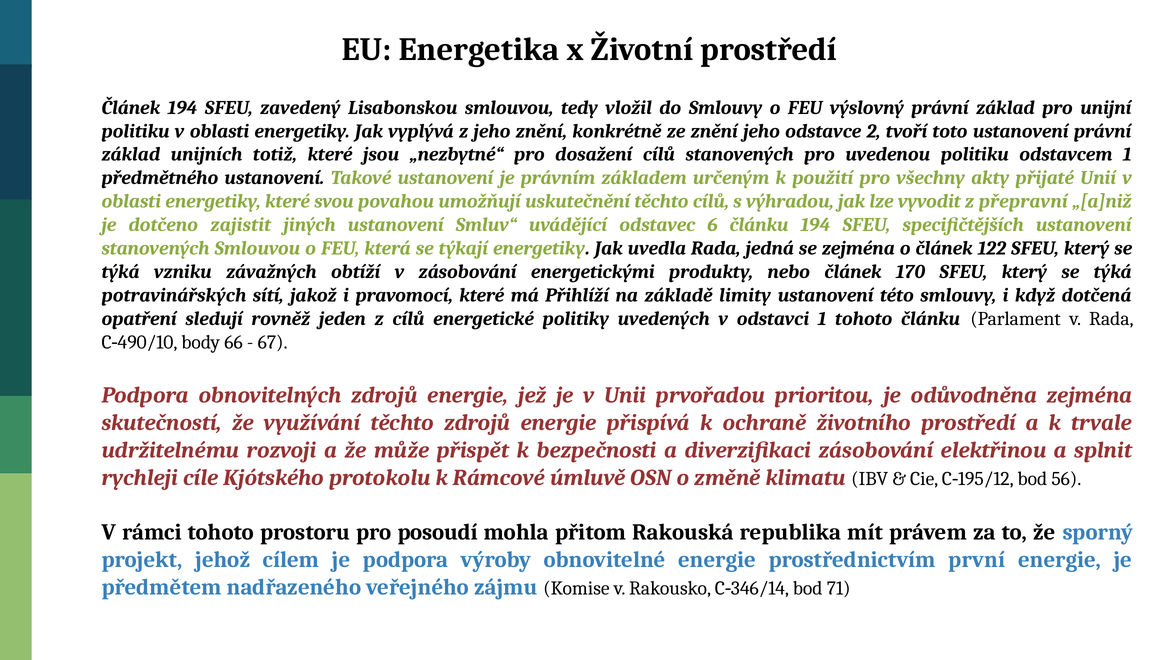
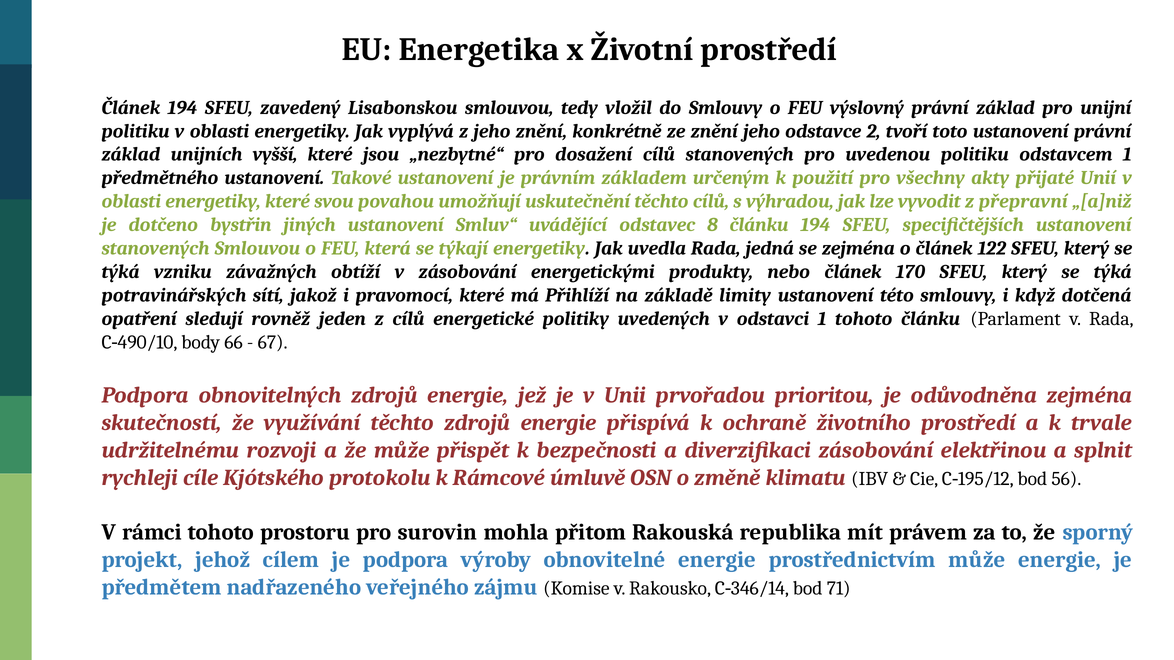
totiž: totiž -> vyšší
zajistit: zajistit -> bystřin
6: 6 -> 8
posoudí: posoudí -> surovin
prostřednictvím první: první -> může
